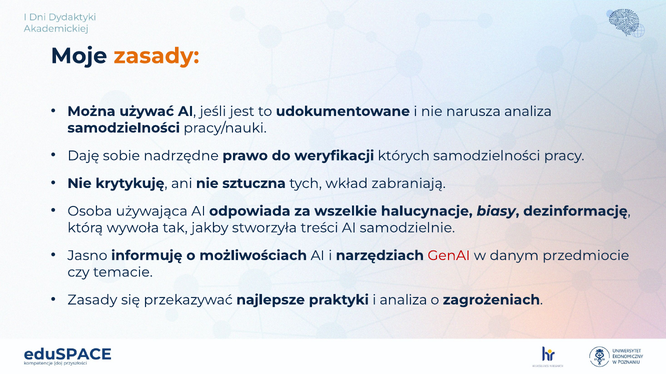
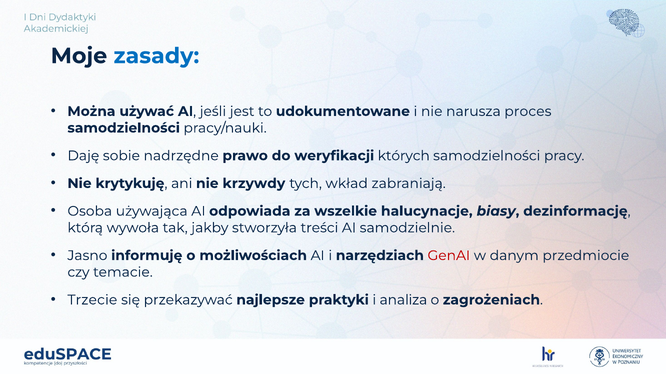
zasady at (156, 56) colour: orange -> blue
narusza analiza: analiza -> proces
sztuczna: sztuczna -> krzywdy
Zasady at (92, 300): Zasady -> Trzecie
